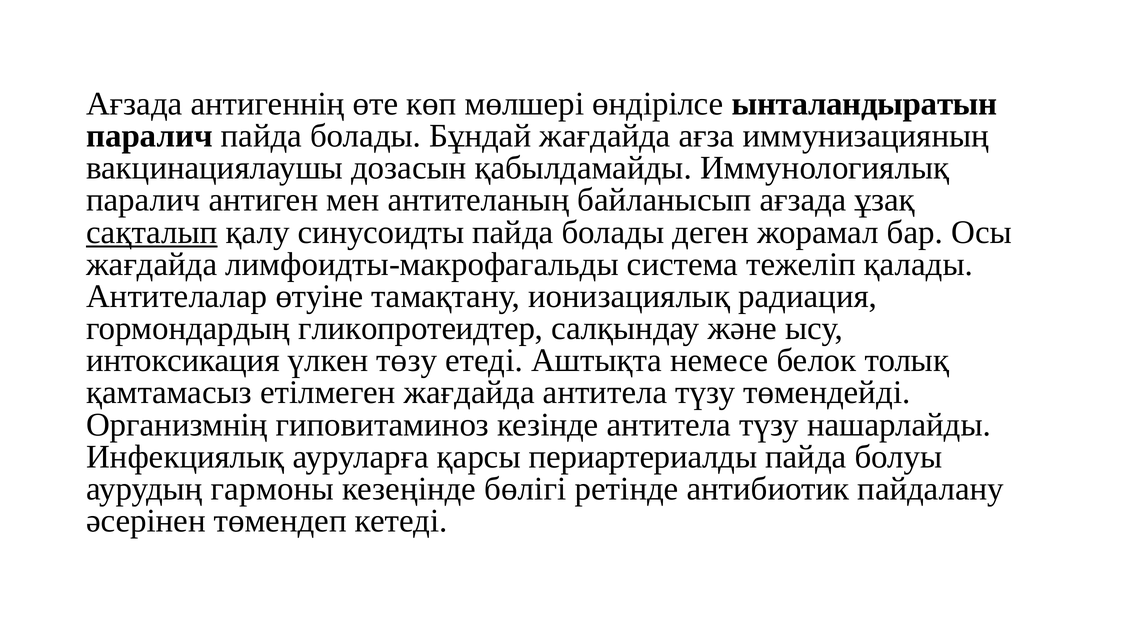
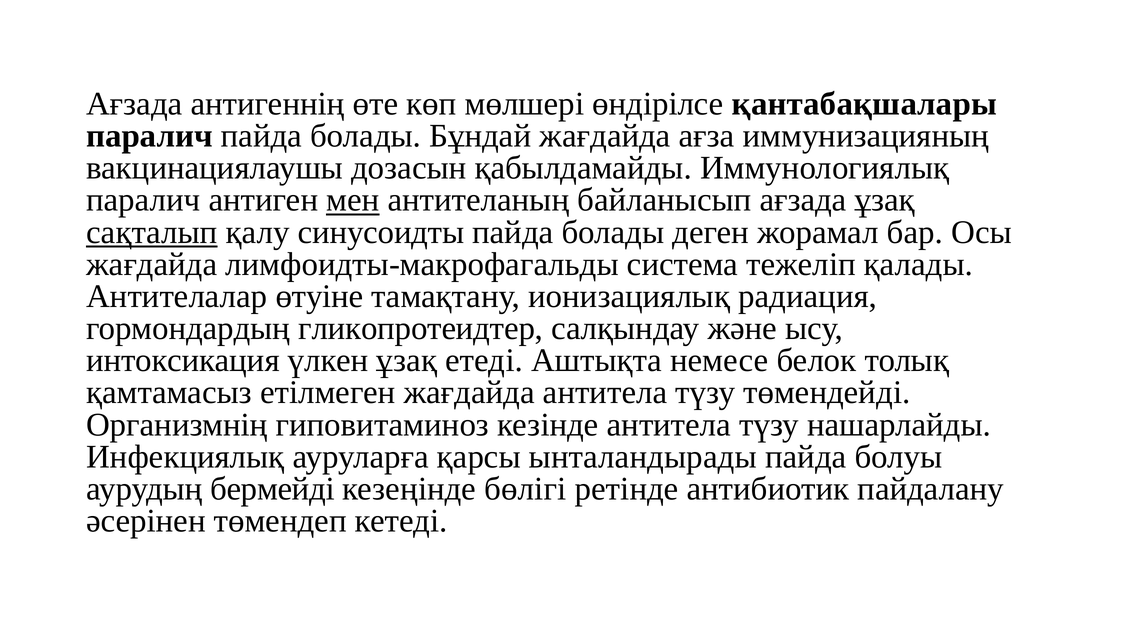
ынталандыратын: ынталандыратын -> қантабақшалары
мен underline: none -> present
үлкен төзу: төзу -> ұзақ
периартериалды: периартериалды -> ынталандырады
гармоны: гармоны -> бермейді
